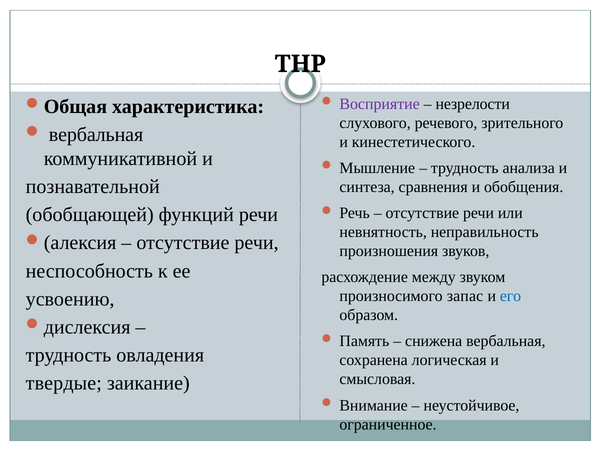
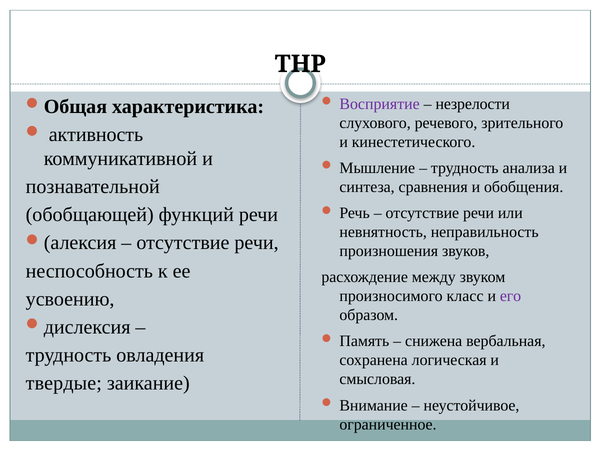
вербальная at (96, 135): вербальная -> активность
запас: запас -> класс
его colour: blue -> purple
